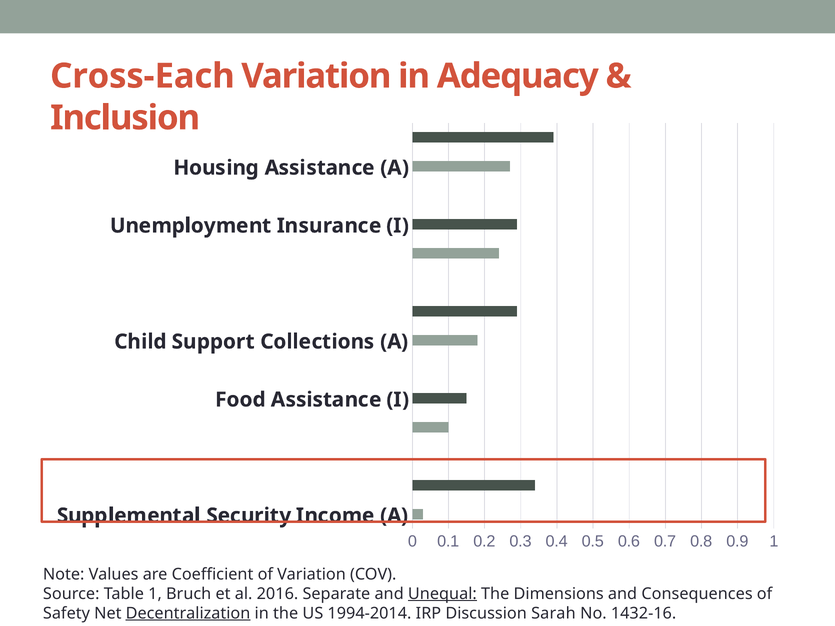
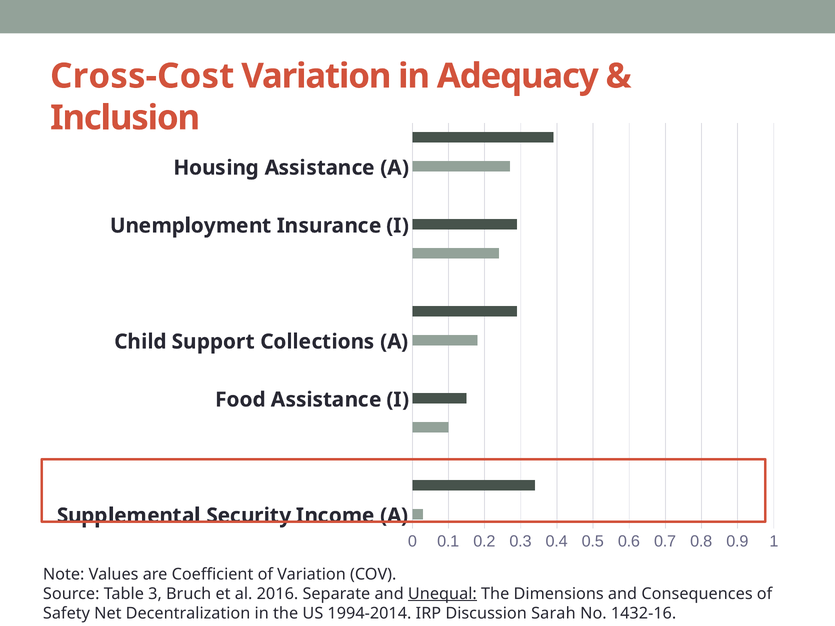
Cross-Each: Cross-Each -> Cross-Cost
Table 1: 1 -> 3
Decentralization underline: present -> none
